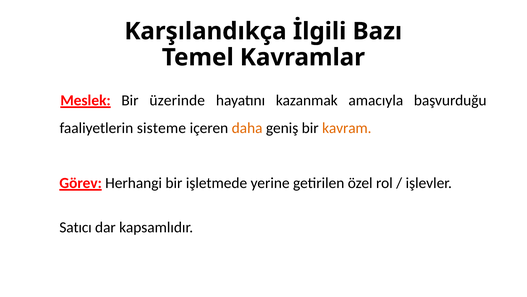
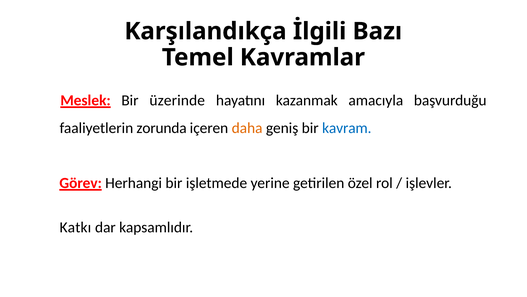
sisteme: sisteme -> zorunda
kavram colour: orange -> blue
Satıcı: Satıcı -> Katkı
